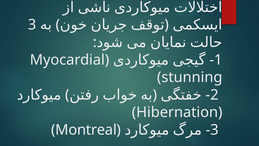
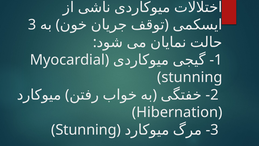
Montreal at (86, 130): Montreal -> Stunning
